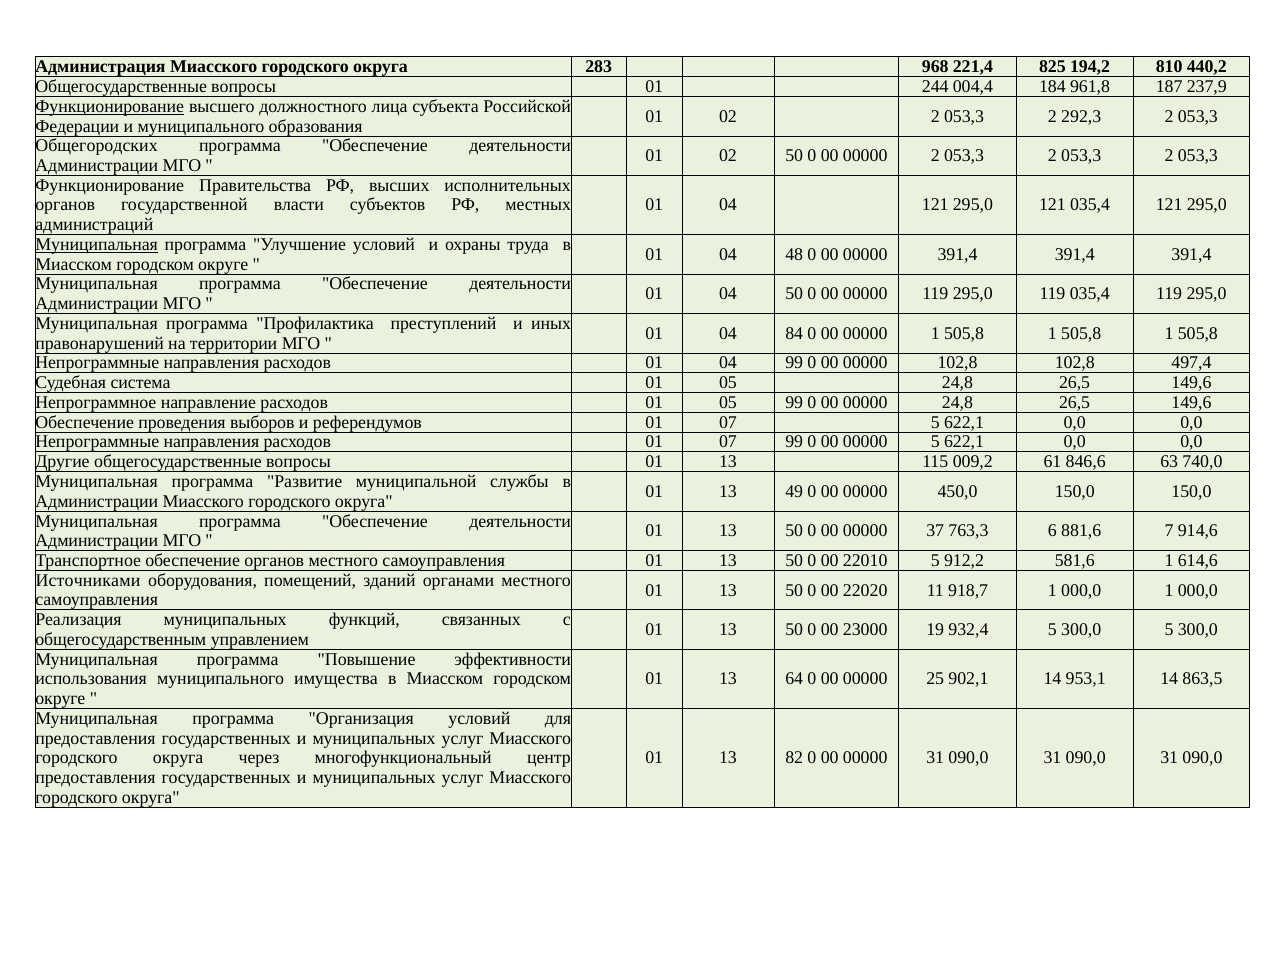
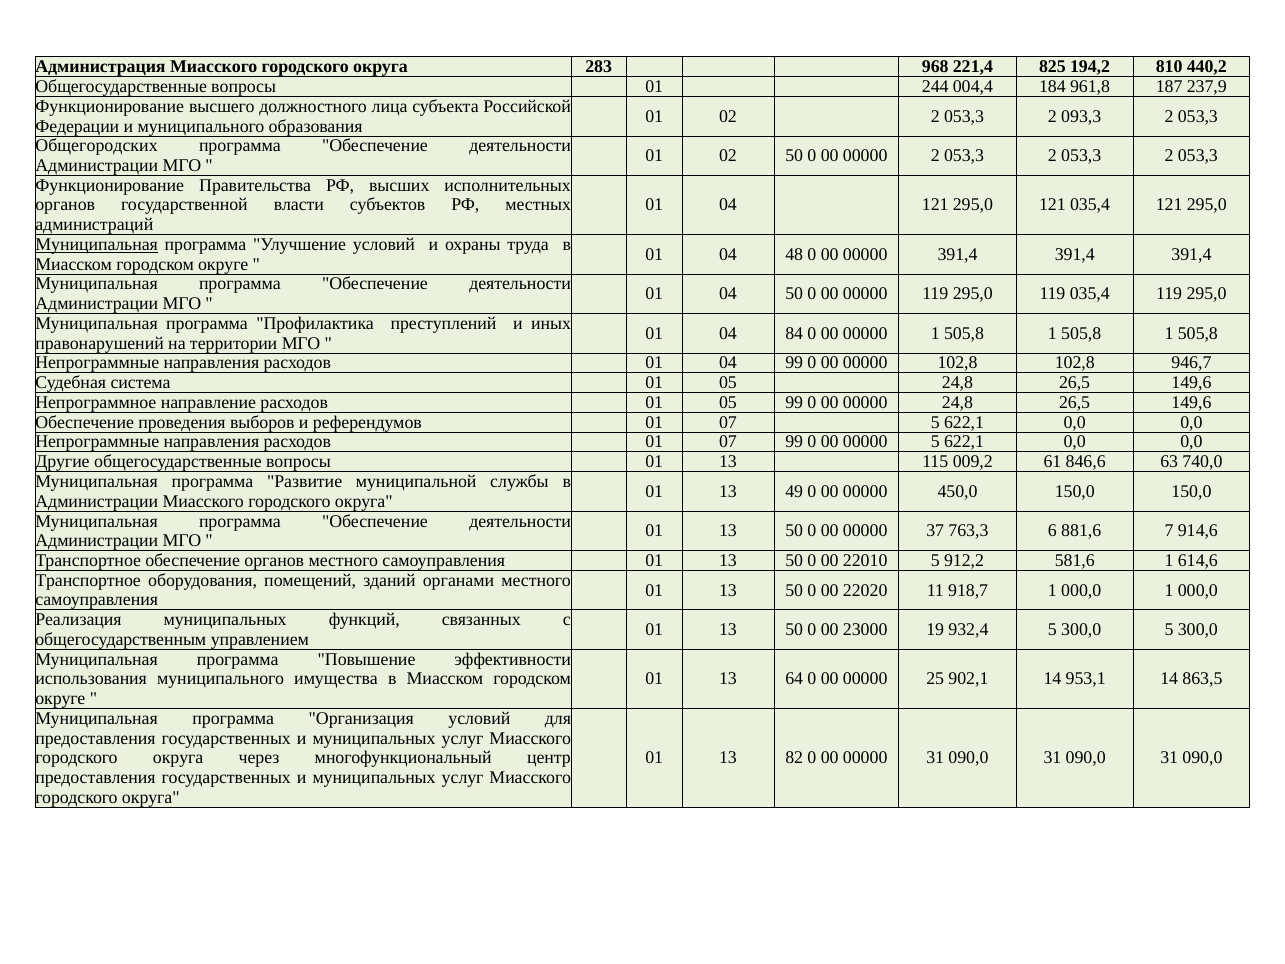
Функционирование at (110, 106) underline: present -> none
292,3: 292,3 -> 093,3
497,4: 497,4 -> 946,7
Источниками at (88, 580): Источниками -> Транспортное
